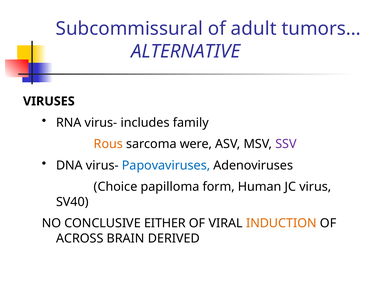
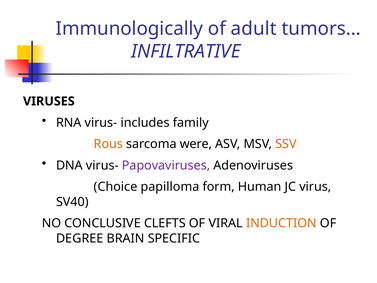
Subcommissural: Subcommissural -> Immunologically
ALTERNATIVE: ALTERNATIVE -> INFILTRATIVE
SSV colour: purple -> orange
Papovaviruses colour: blue -> purple
EITHER: EITHER -> CLEFTS
ACROSS: ACROSS -> DEGREE
DERIVED: DERIVED -> SPECIFIC
